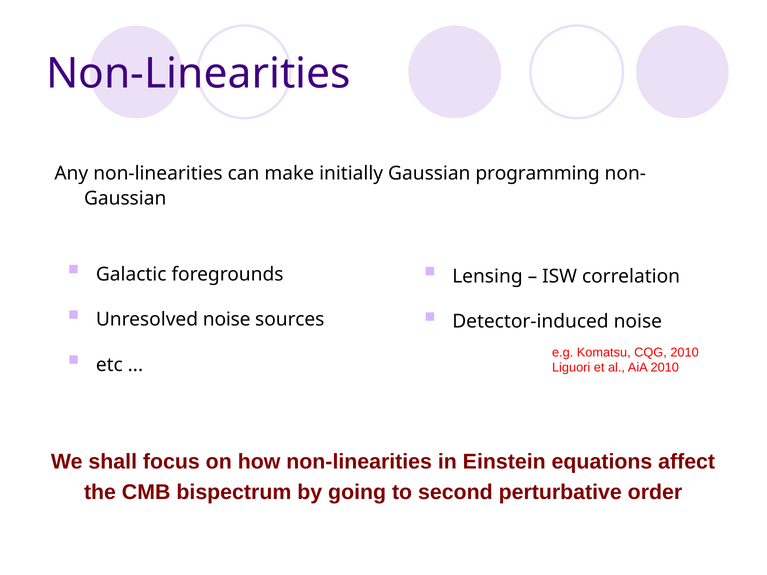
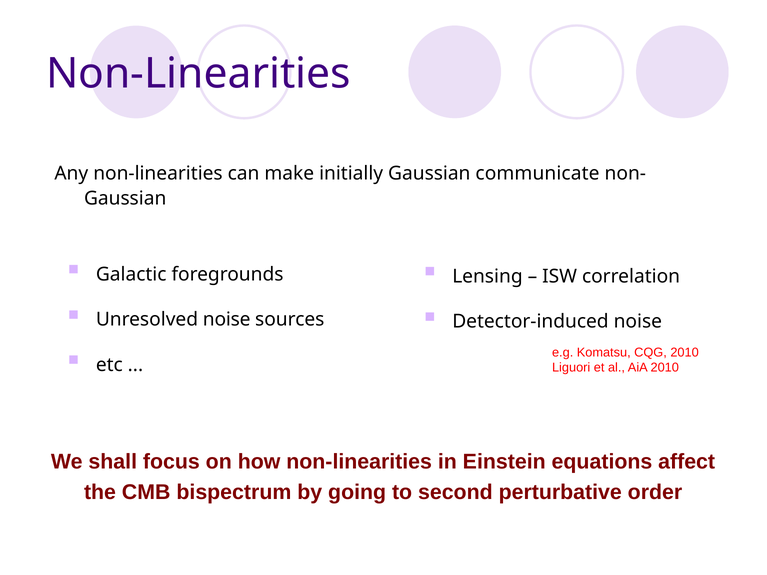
programming: programming -> communicate
